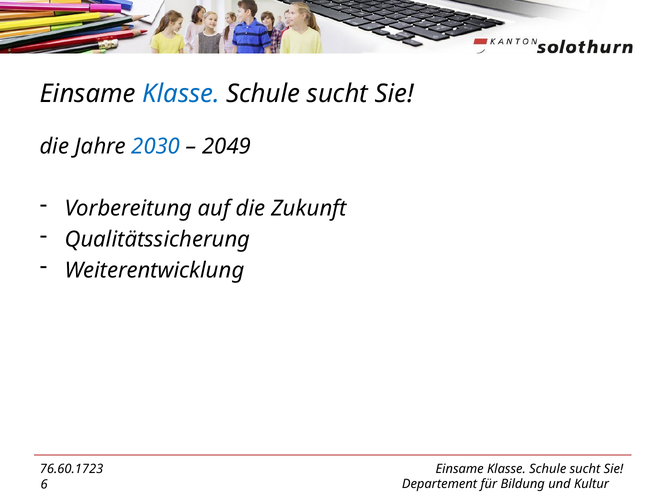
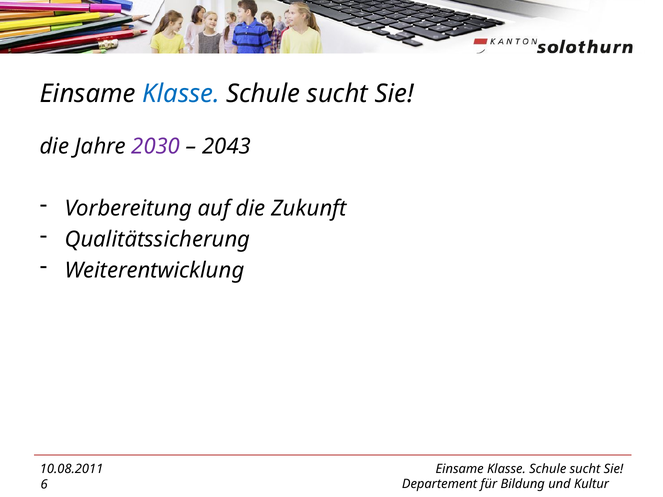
2030 colour: blue -> purple
2049: 2049 -> 2043
76.60.1723: 76.60.1723 -> 10.08.2011
